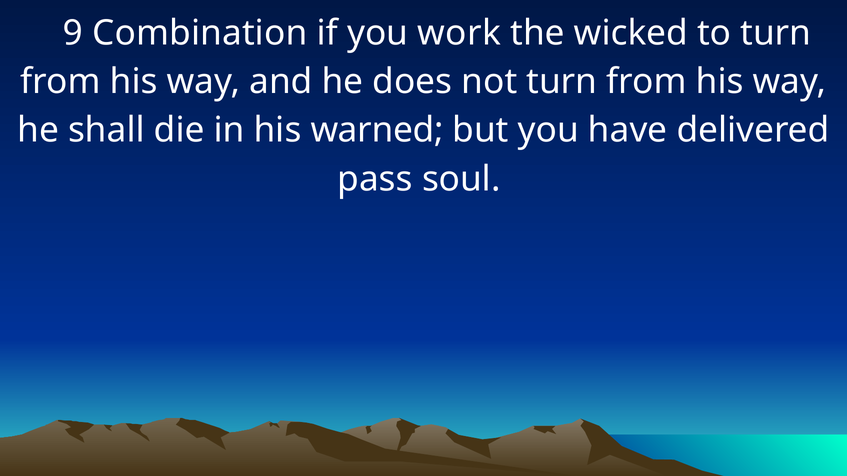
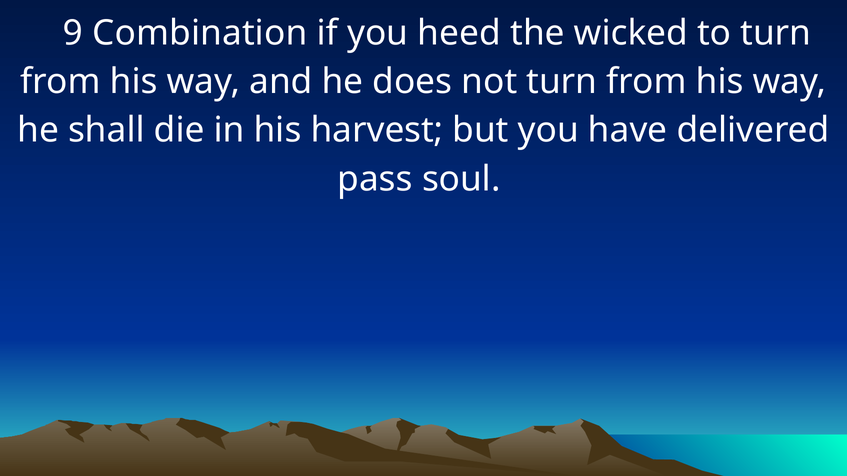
work: work -> heed
warned: warned -> harvest
